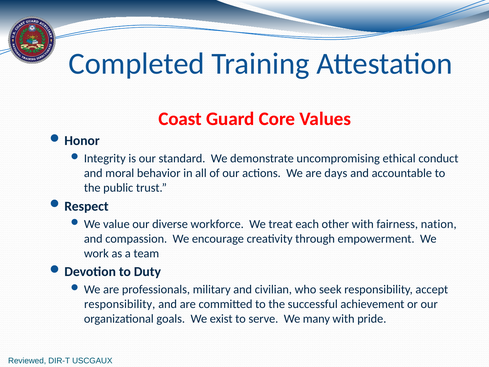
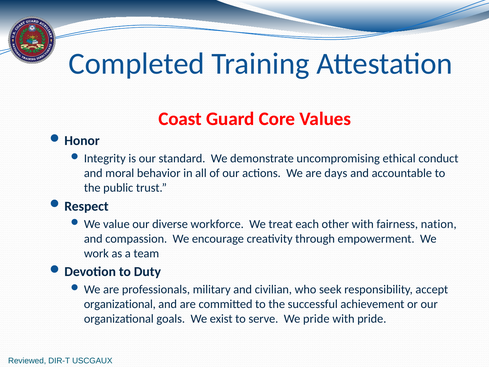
responsibility at (120, 304): responsibility -> organizational
We many: many -> pride
